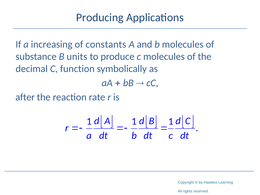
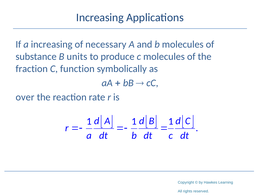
Producing at (100, 17): Producing -> Increasing
constants: constants -> necessary
decimal: decimal -> fraction
after: after -> over
